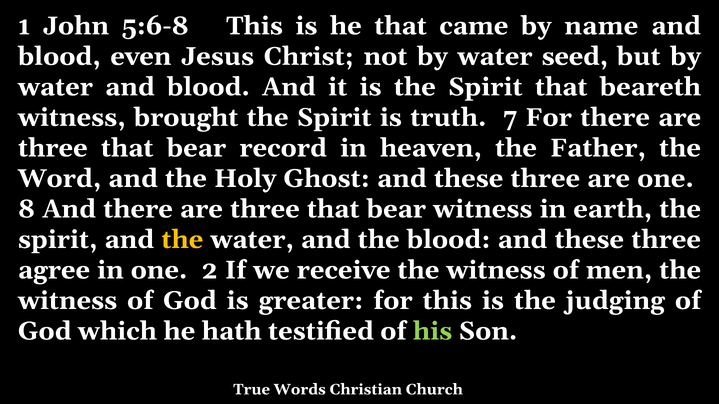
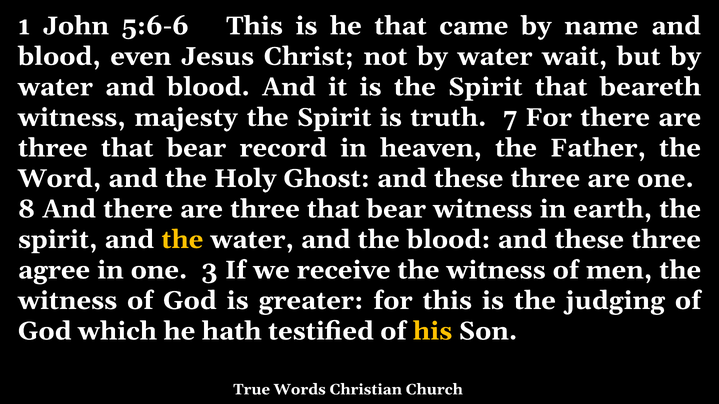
5:6-8: 5:6-8 -> 5:6-6
seed: seed -> wait
brought: brought -> majesty
2: 2 -> 3
his colour: light green -> yellow
